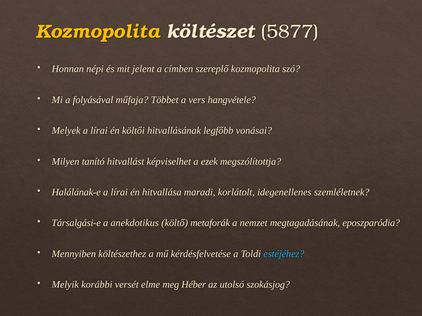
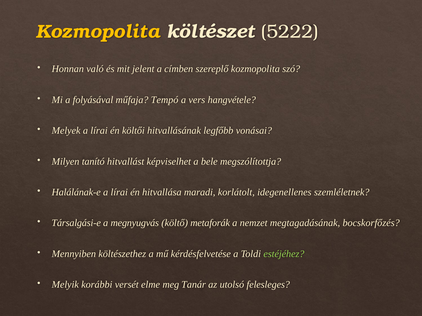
5877: 5877 -> 5222
népi: népi -> való
Többet: Többet -> Tempó
ezek: ezek -> bele
anekdotikus: anekdotikus -> megnyugvás
eposzparódia: eposzparódia -> bocskorfőzés
estéjéhez colour: light blue -> light green
Héber: Héber -> Tanár
szokásjog: szokásjog -> felesleges
